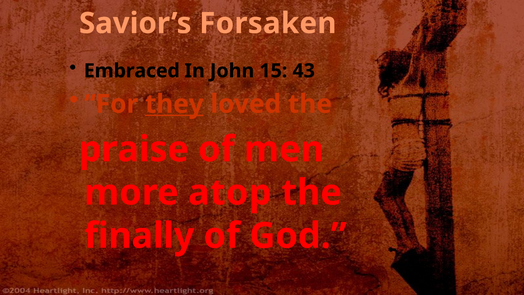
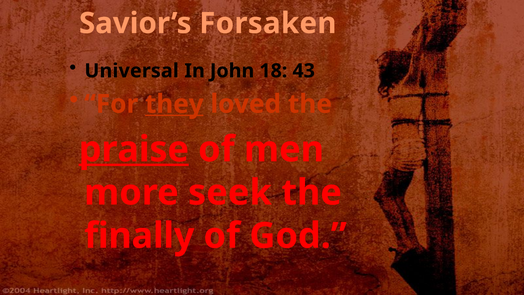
Embraced: Embraced -> Universal
15: 15 -> 18
praise underline: none -> present
atop: atop -> seek
